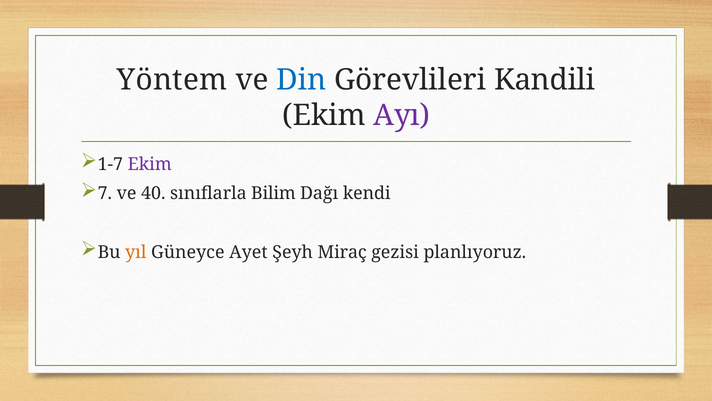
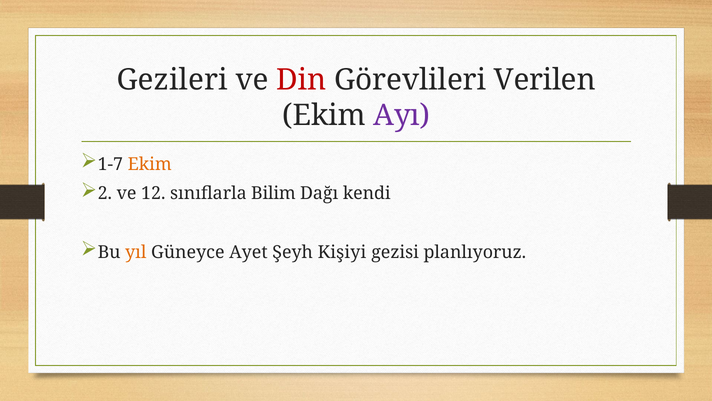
Yöntem: Yöntem -> Gezileri
Din colour: blue -> red
Kandili: Kandili -> Verilen
Ekim at (150, 164) colour: purple -> orange
7: 7 -> 2
40: 40 -> 12
Miraç: Miraç -> Kişiyi
